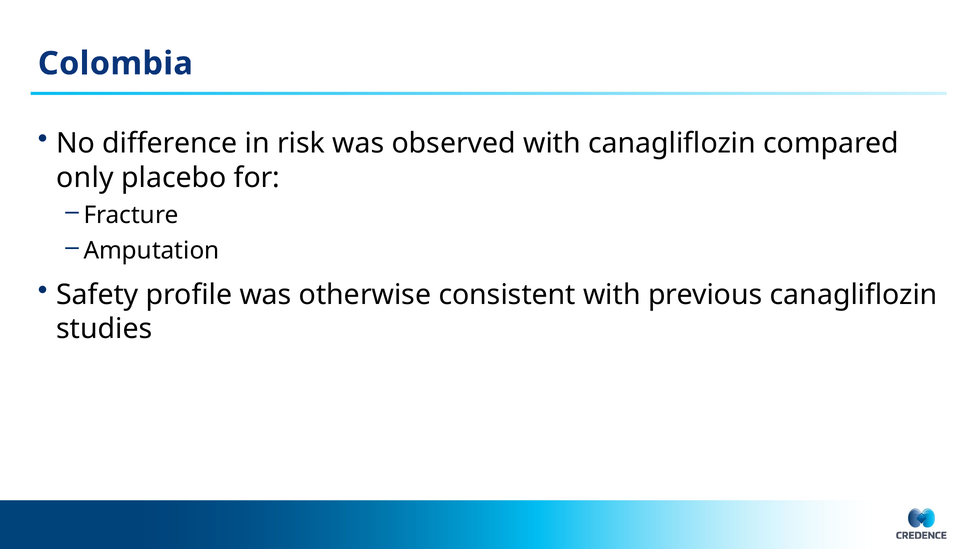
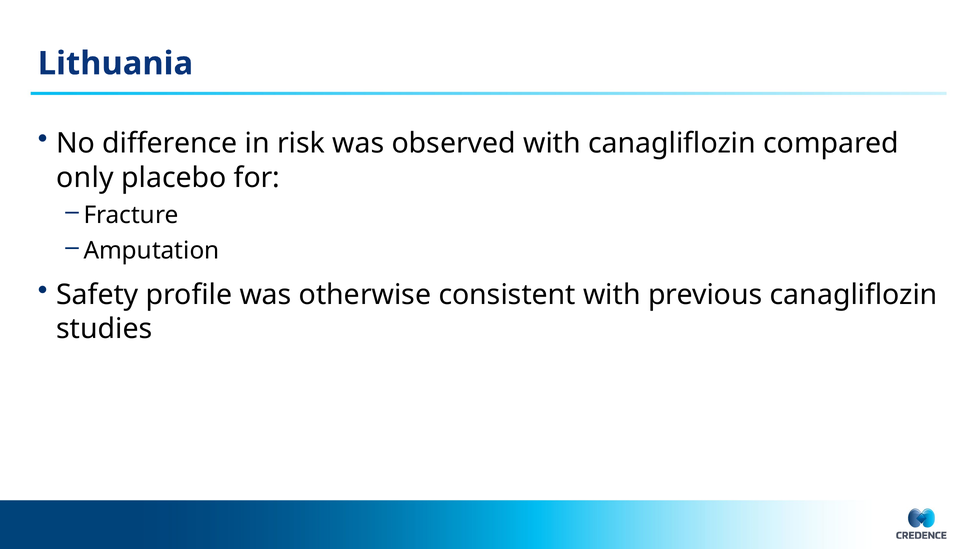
Colombia: Colombia -> Lithuania
